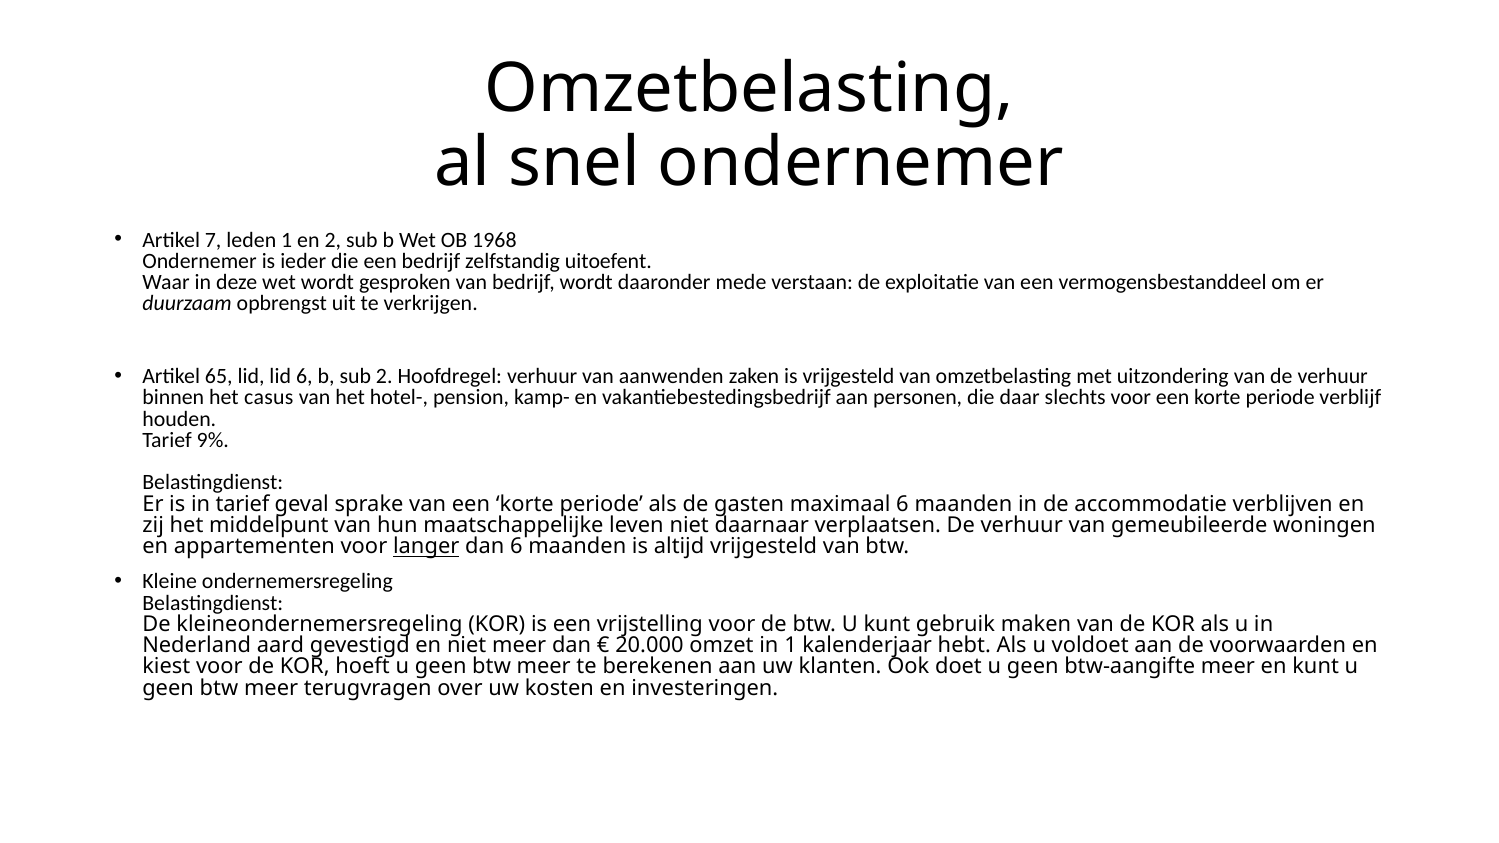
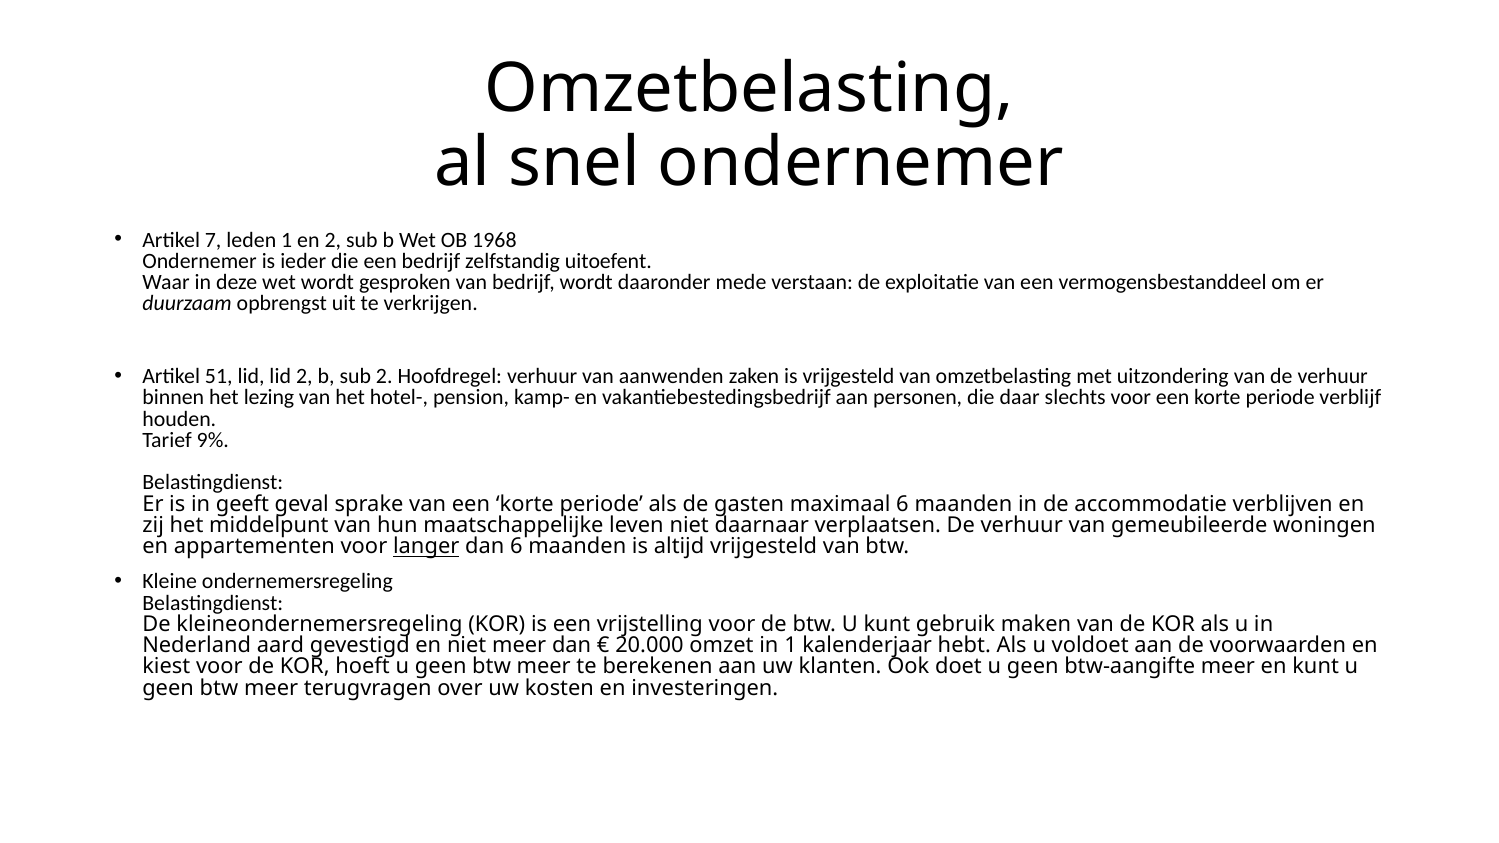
65: 65 -> 51
lid 6: 6 -> 2
casus: casus -> lezing
in tarief: tarief -> geeft
